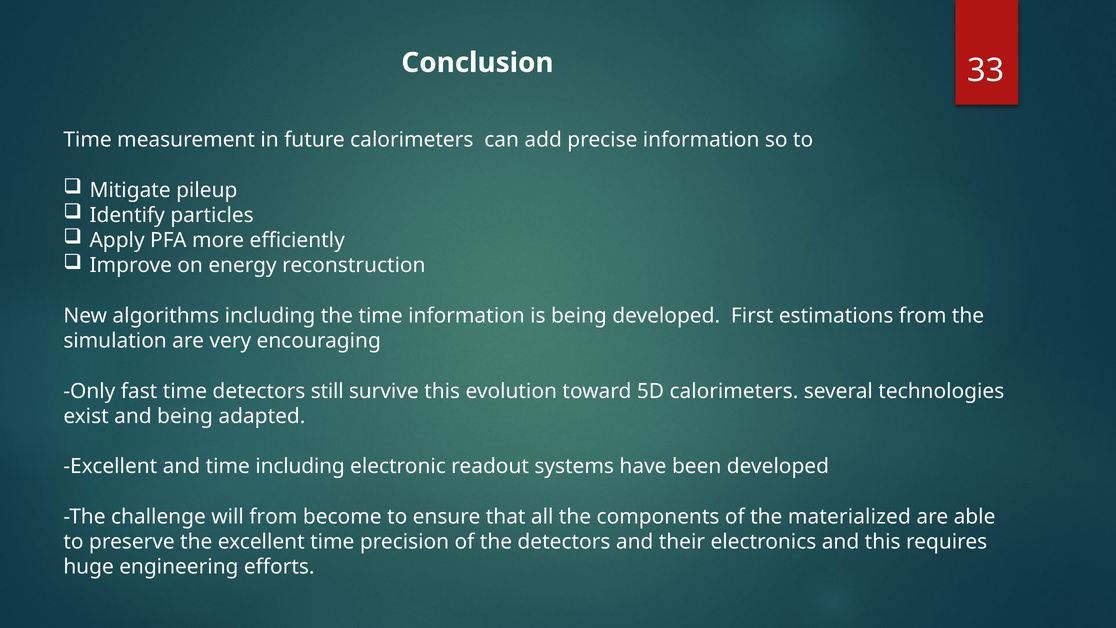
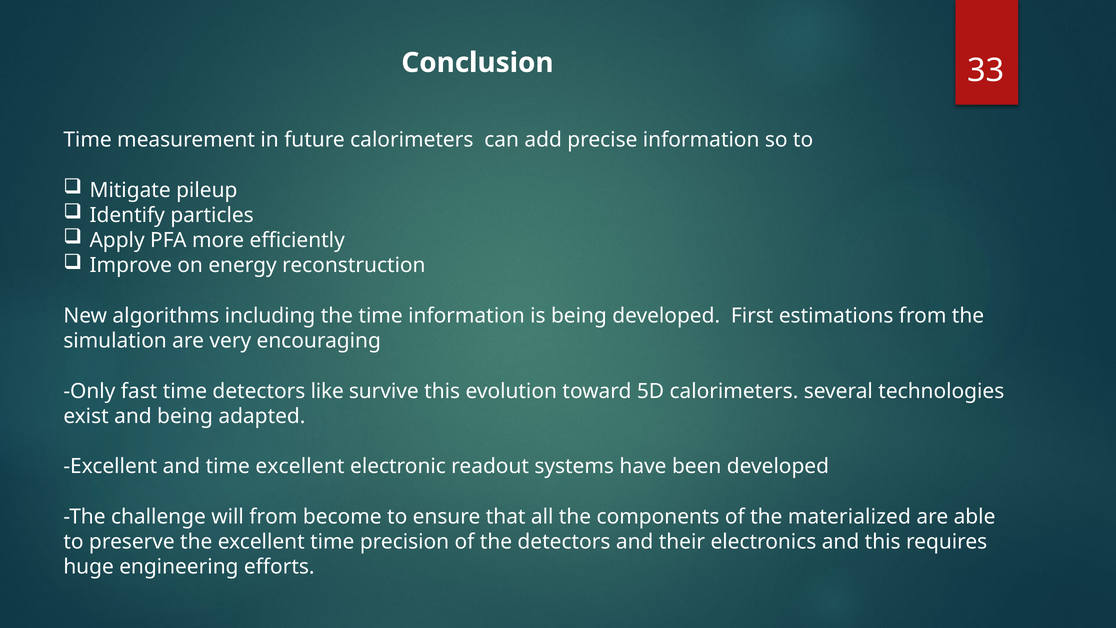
still: still -> like
time including: including -> excellent
